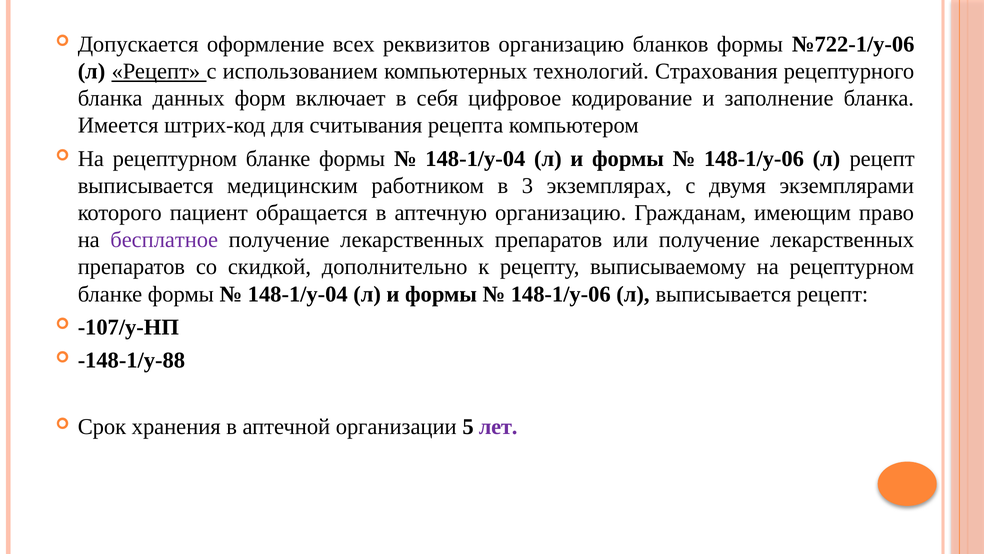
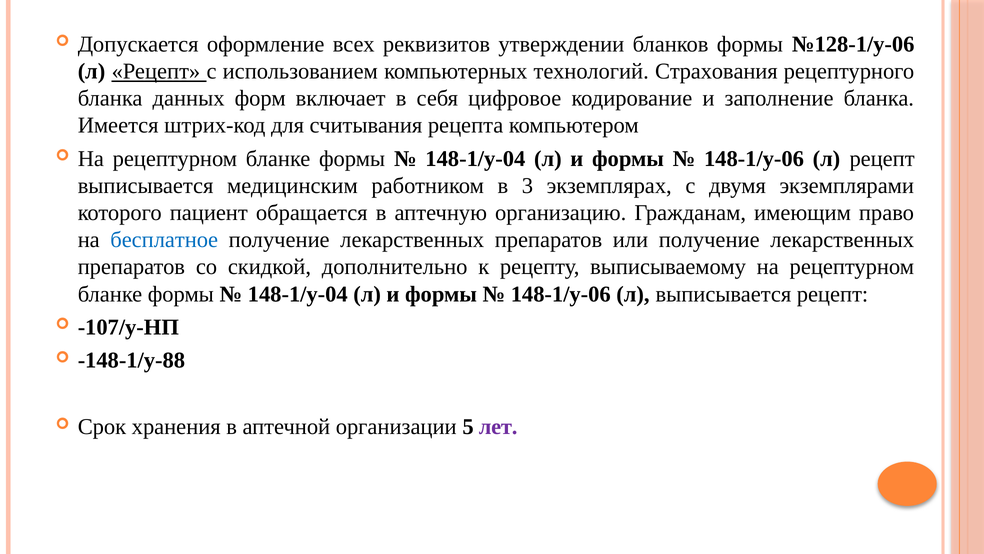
реквизитов организацию: организацию -> утверждении
№722-1/у-06: №722-1/у-06 -> №128-1/у-06
бесплатное colour: purple -> blue
